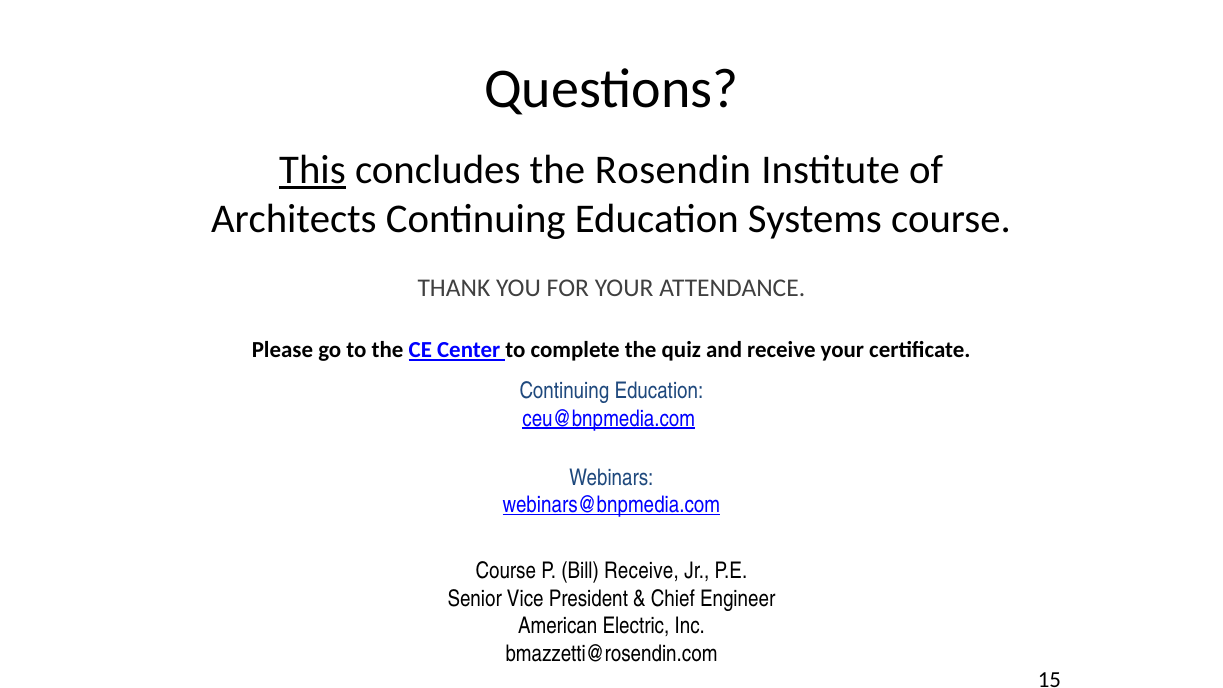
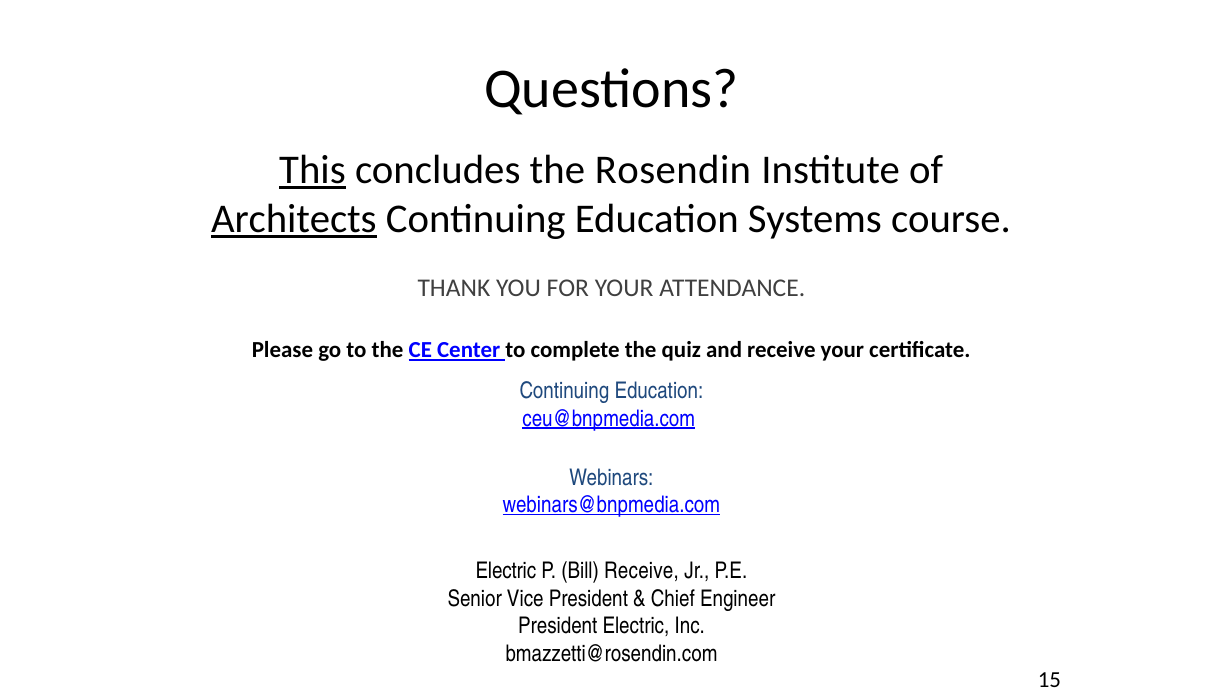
Architects underline: none -> present
Course at (506, 571): Course -> Electric
American at (558, 626): American -> President
